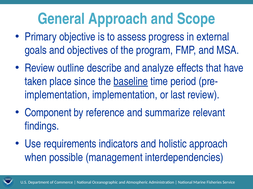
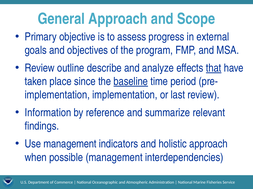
that underline: none -> present
Component: Component -> Information
Use requirements: requirements -> management
